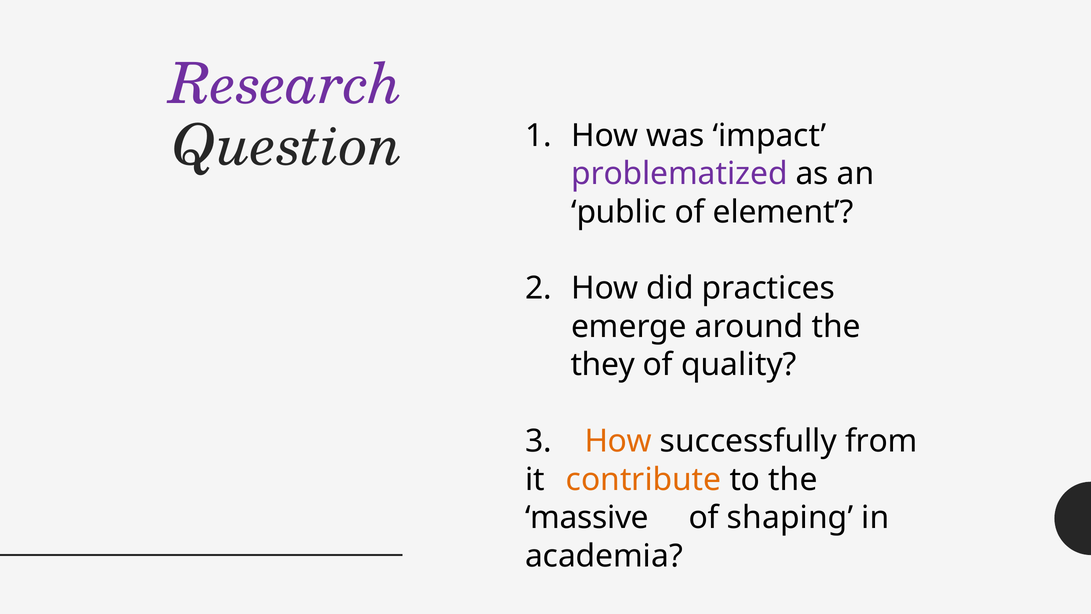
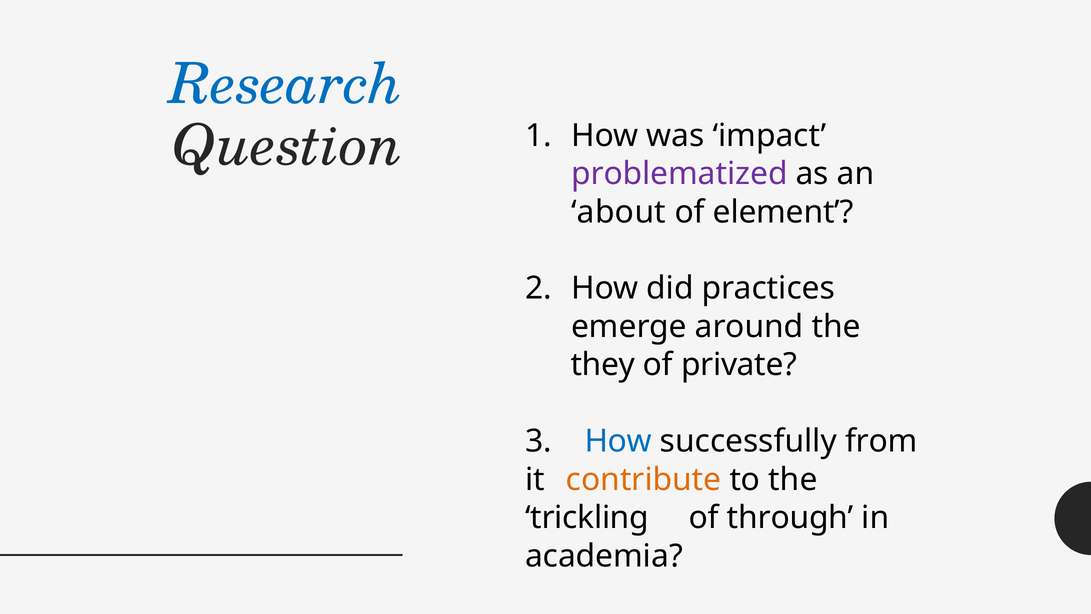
Research colour: purple -> blue
public: public -> about
quality: quality -> private
How at (618, 441) colour: orange -> blue
massive: massive -> trickling
shaping: shaping -> through
